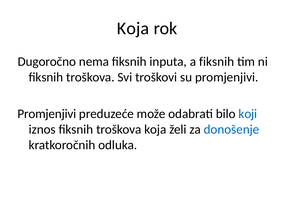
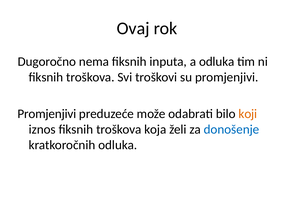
Koja at (133, 28): Koja -> Ovaj
a fiksnih: fiksnih -> odluka
koji colour: blue -> orange
